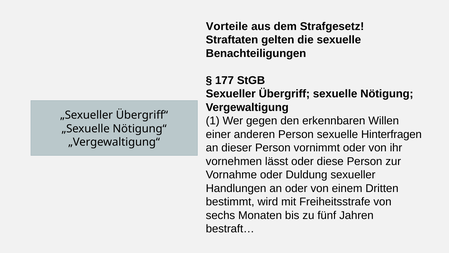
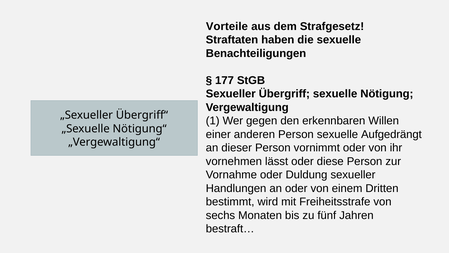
gelten: gelten -> haben
Hinterfragen: Hinterfragen -> Aufgedrängt
